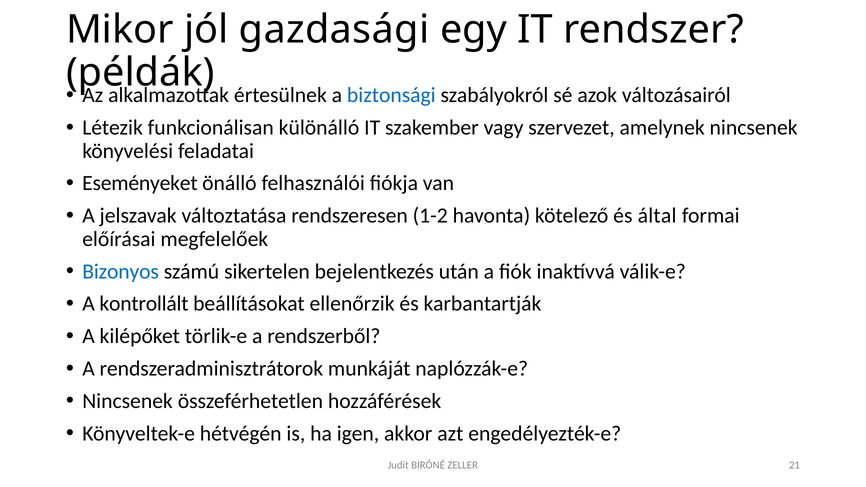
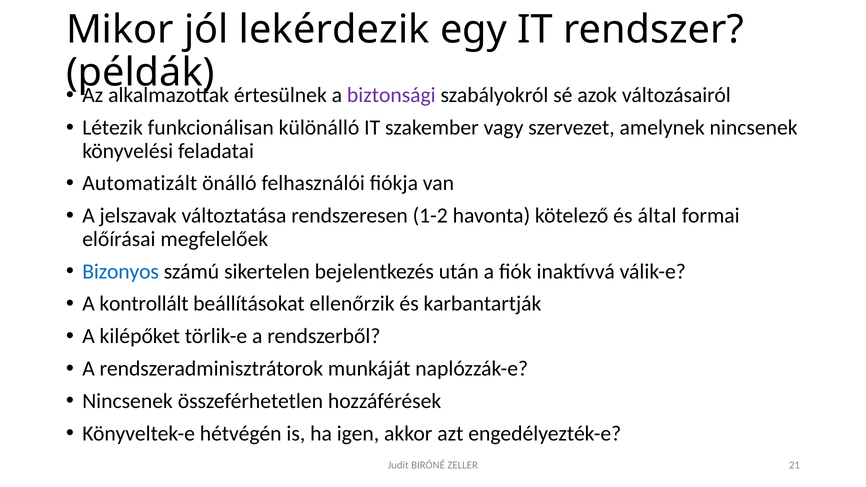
gazdasági: gazdasági -> lekérdezik
biztonsági colour: blue -> purple
Eseményeket: Eseményeket -> Automatizált
